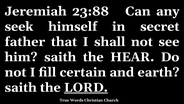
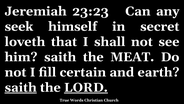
23:88: 23:88 -> 23:23
father: father -> loveth
HEAR: HEAR -> MEAT
saith at (21, 87) underline: none -> present
